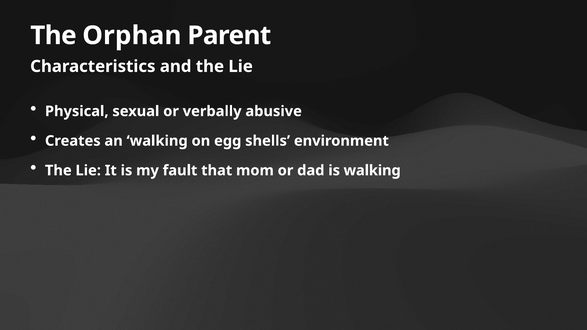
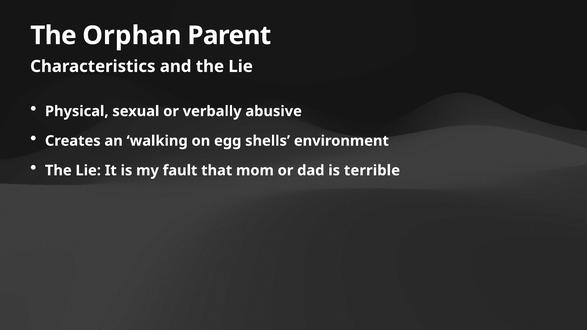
is walking: walking -> terrible
